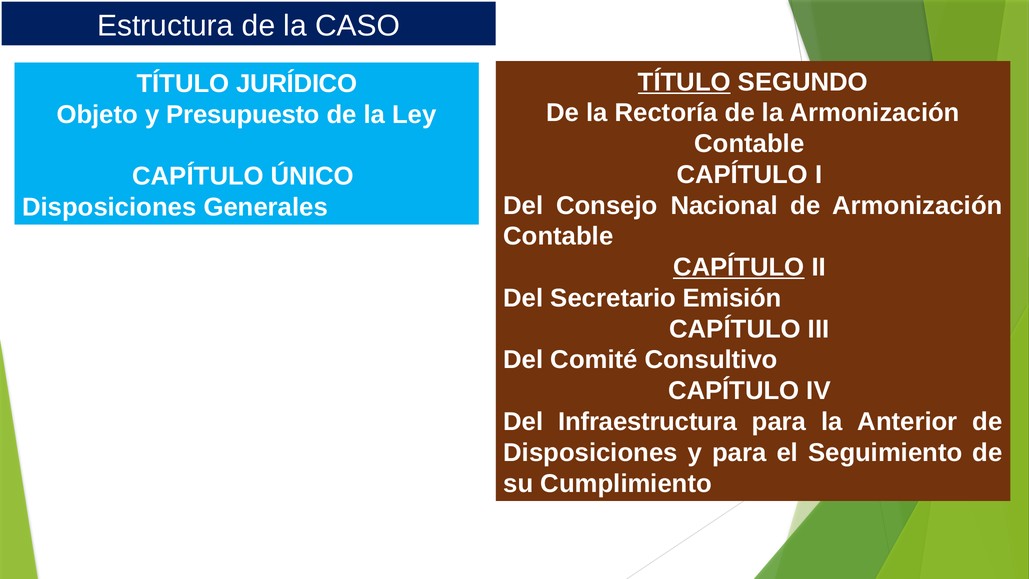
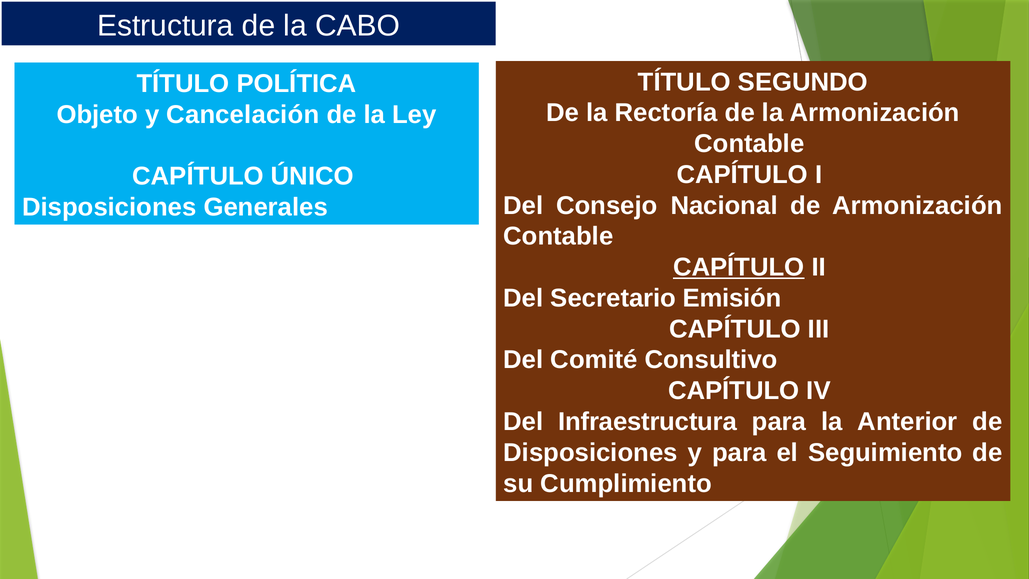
CASO: CASO -> CABO
TÍTULO at (684, 82) underline: present -> none
JURÍDICO: JURÍDICO -> POLÍTICA
Presupuesto: Presupuesto -> Cancelación
